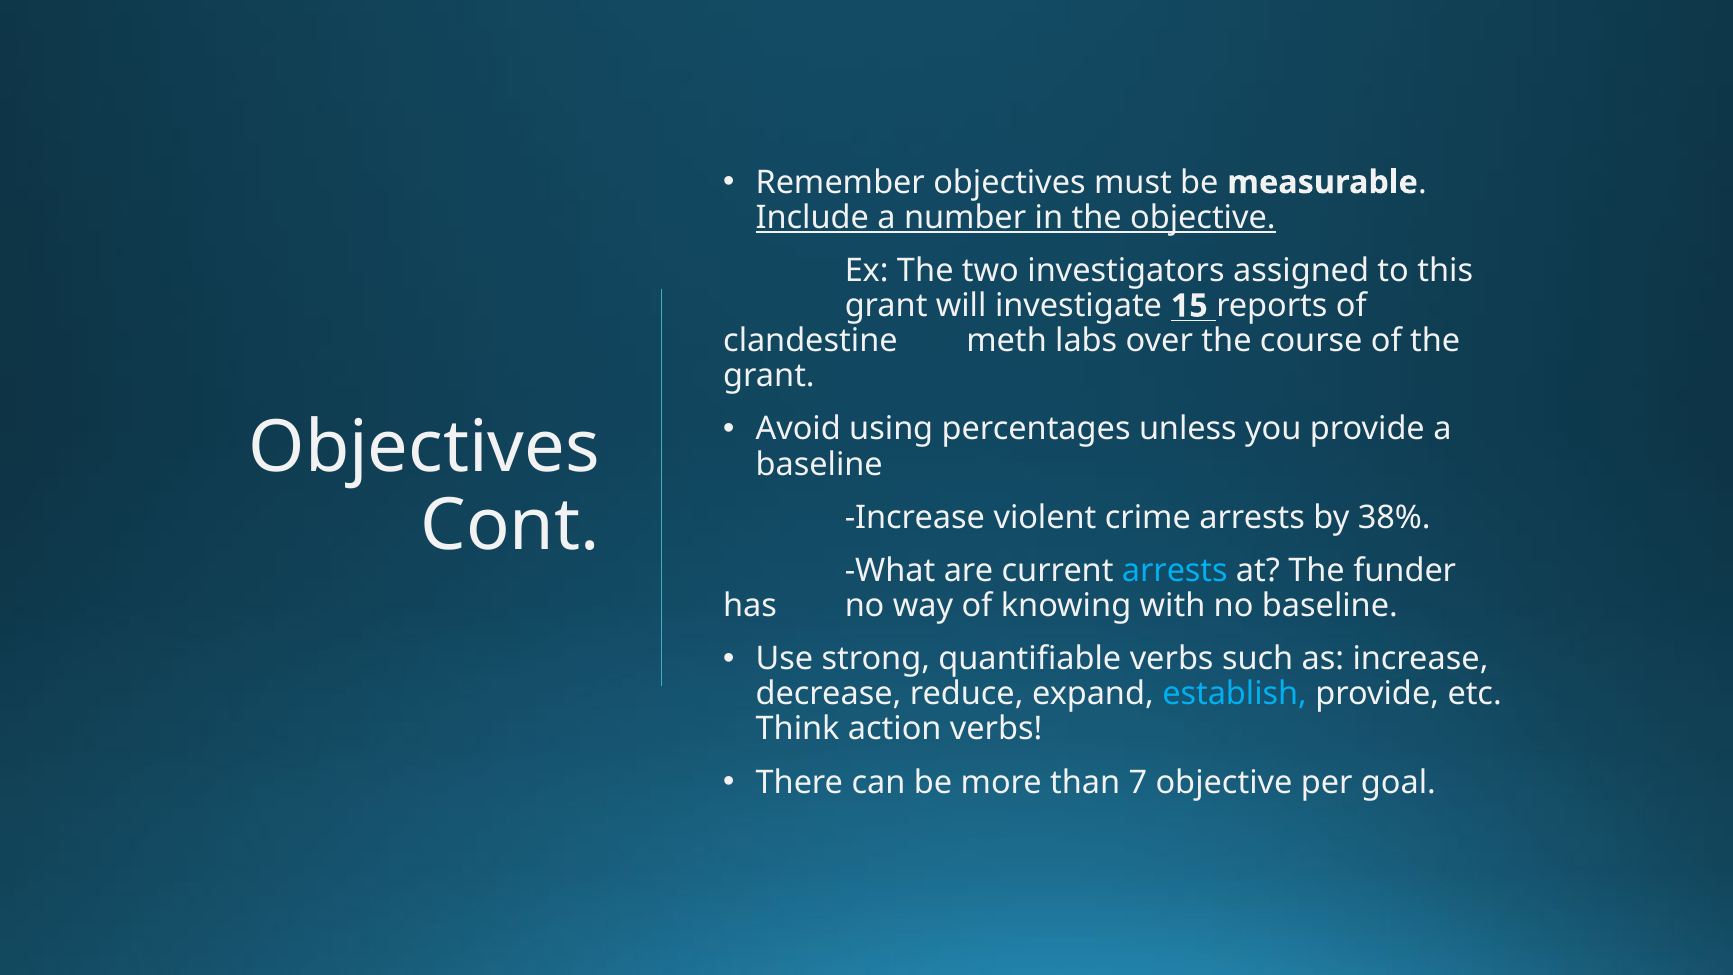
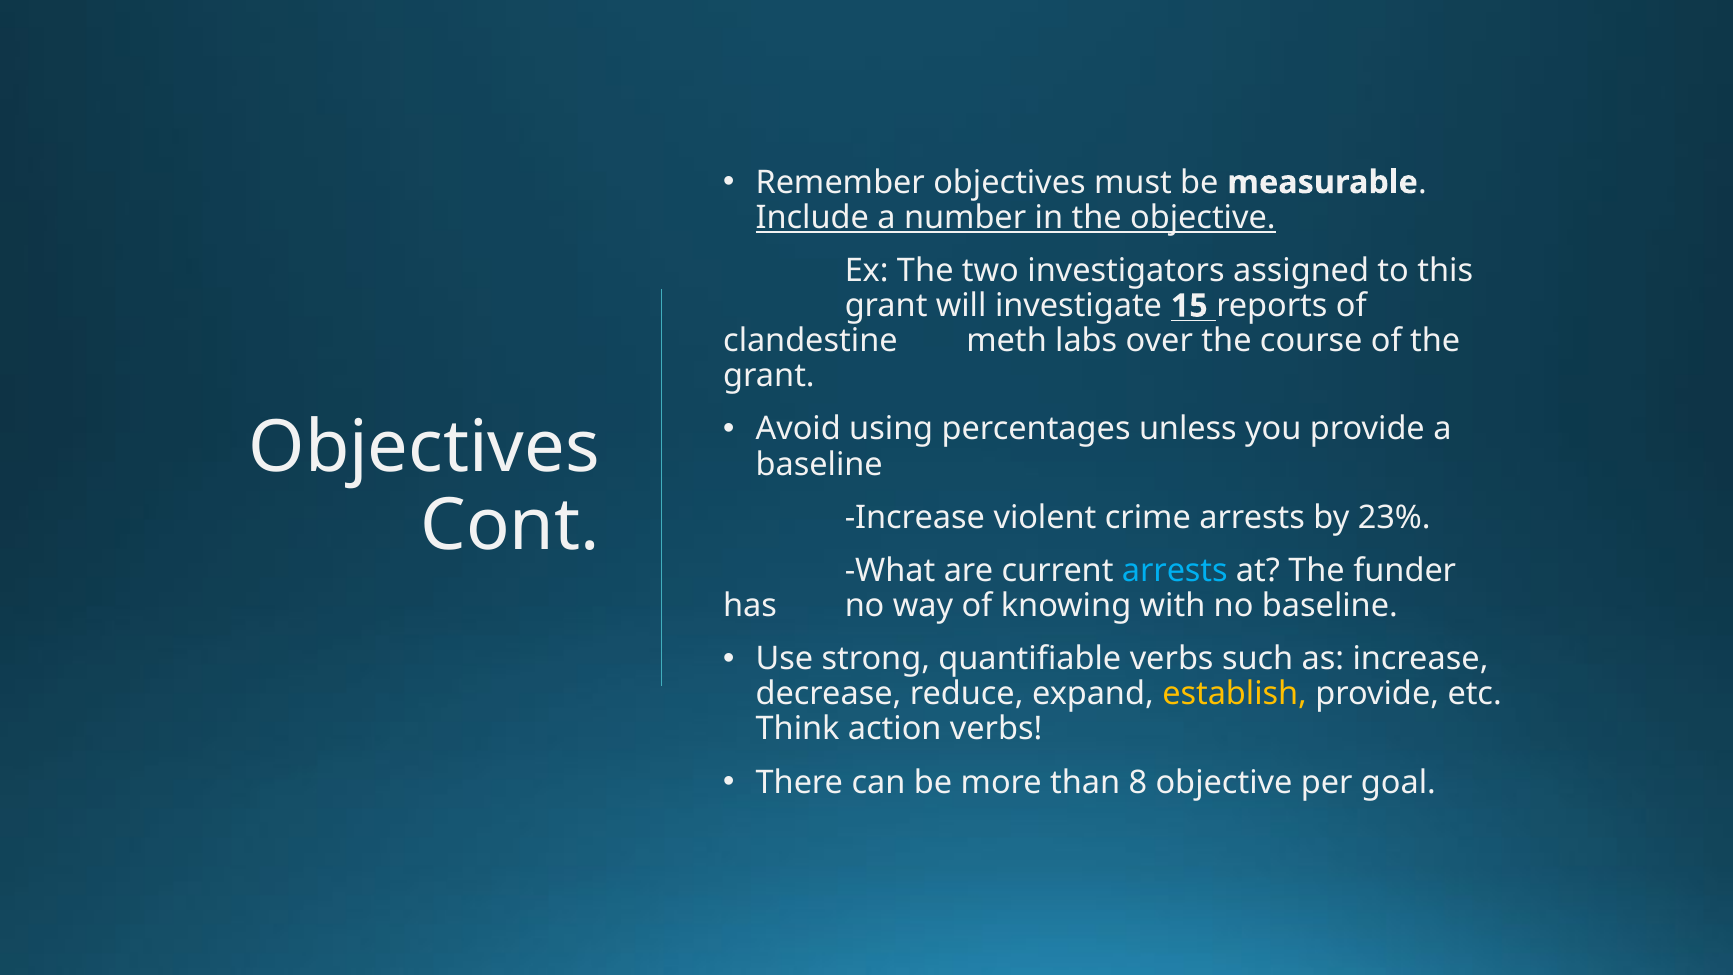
38%: 38% -> 23%
establish colour: light blue -> yellow
7: 7 -> 8
